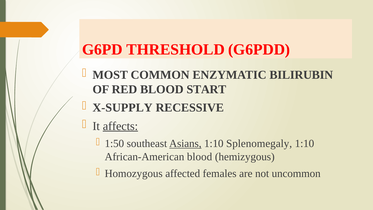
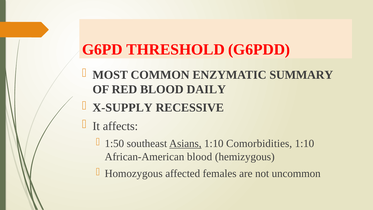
BILIRUBIN: BILIRUBIN -> SUMMARY
START: START -> DAILY
affects underline: present -> none
Splenomegaly: Splenomegaly -> Comorbidities
